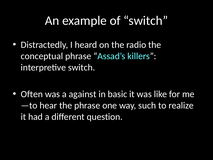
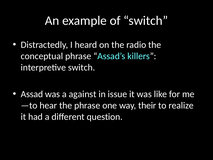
Often: Often -> Assad
basic: basic -> issue
such: such -> their
